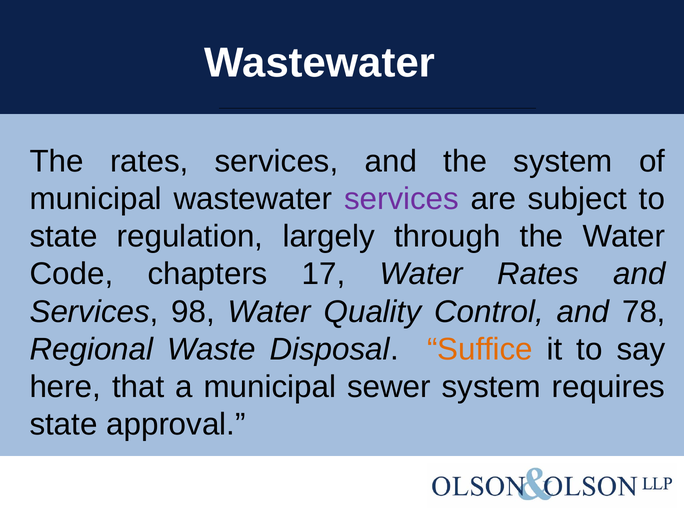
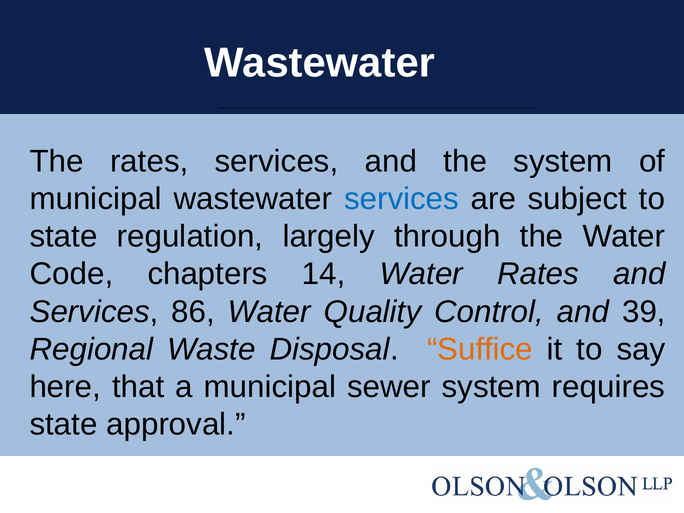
services at (401, 199) colour: purple -> blue
17: 17 -> 14
98: 98 -> 86
78: 78 -> 39
